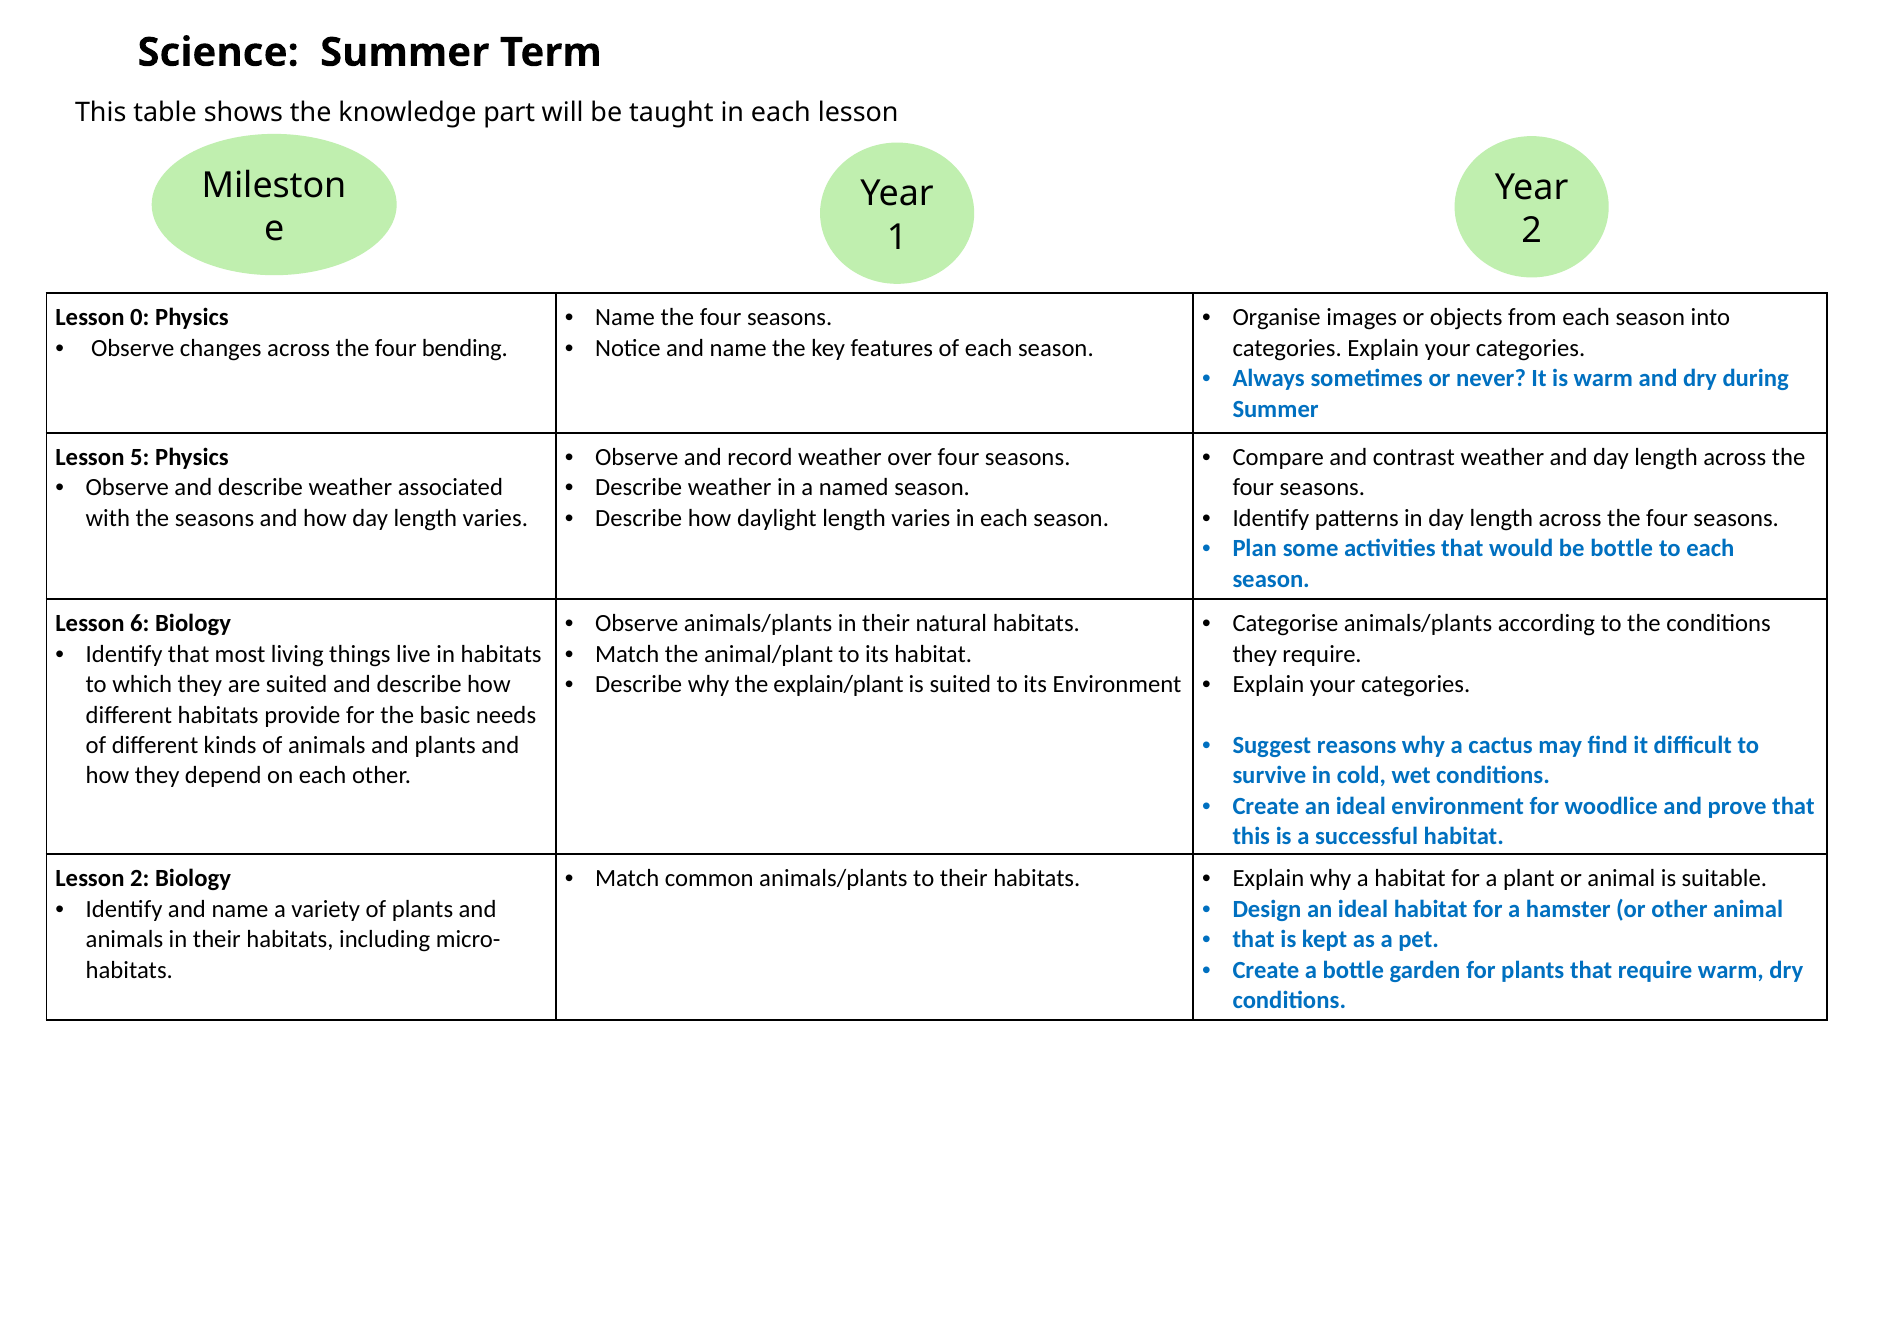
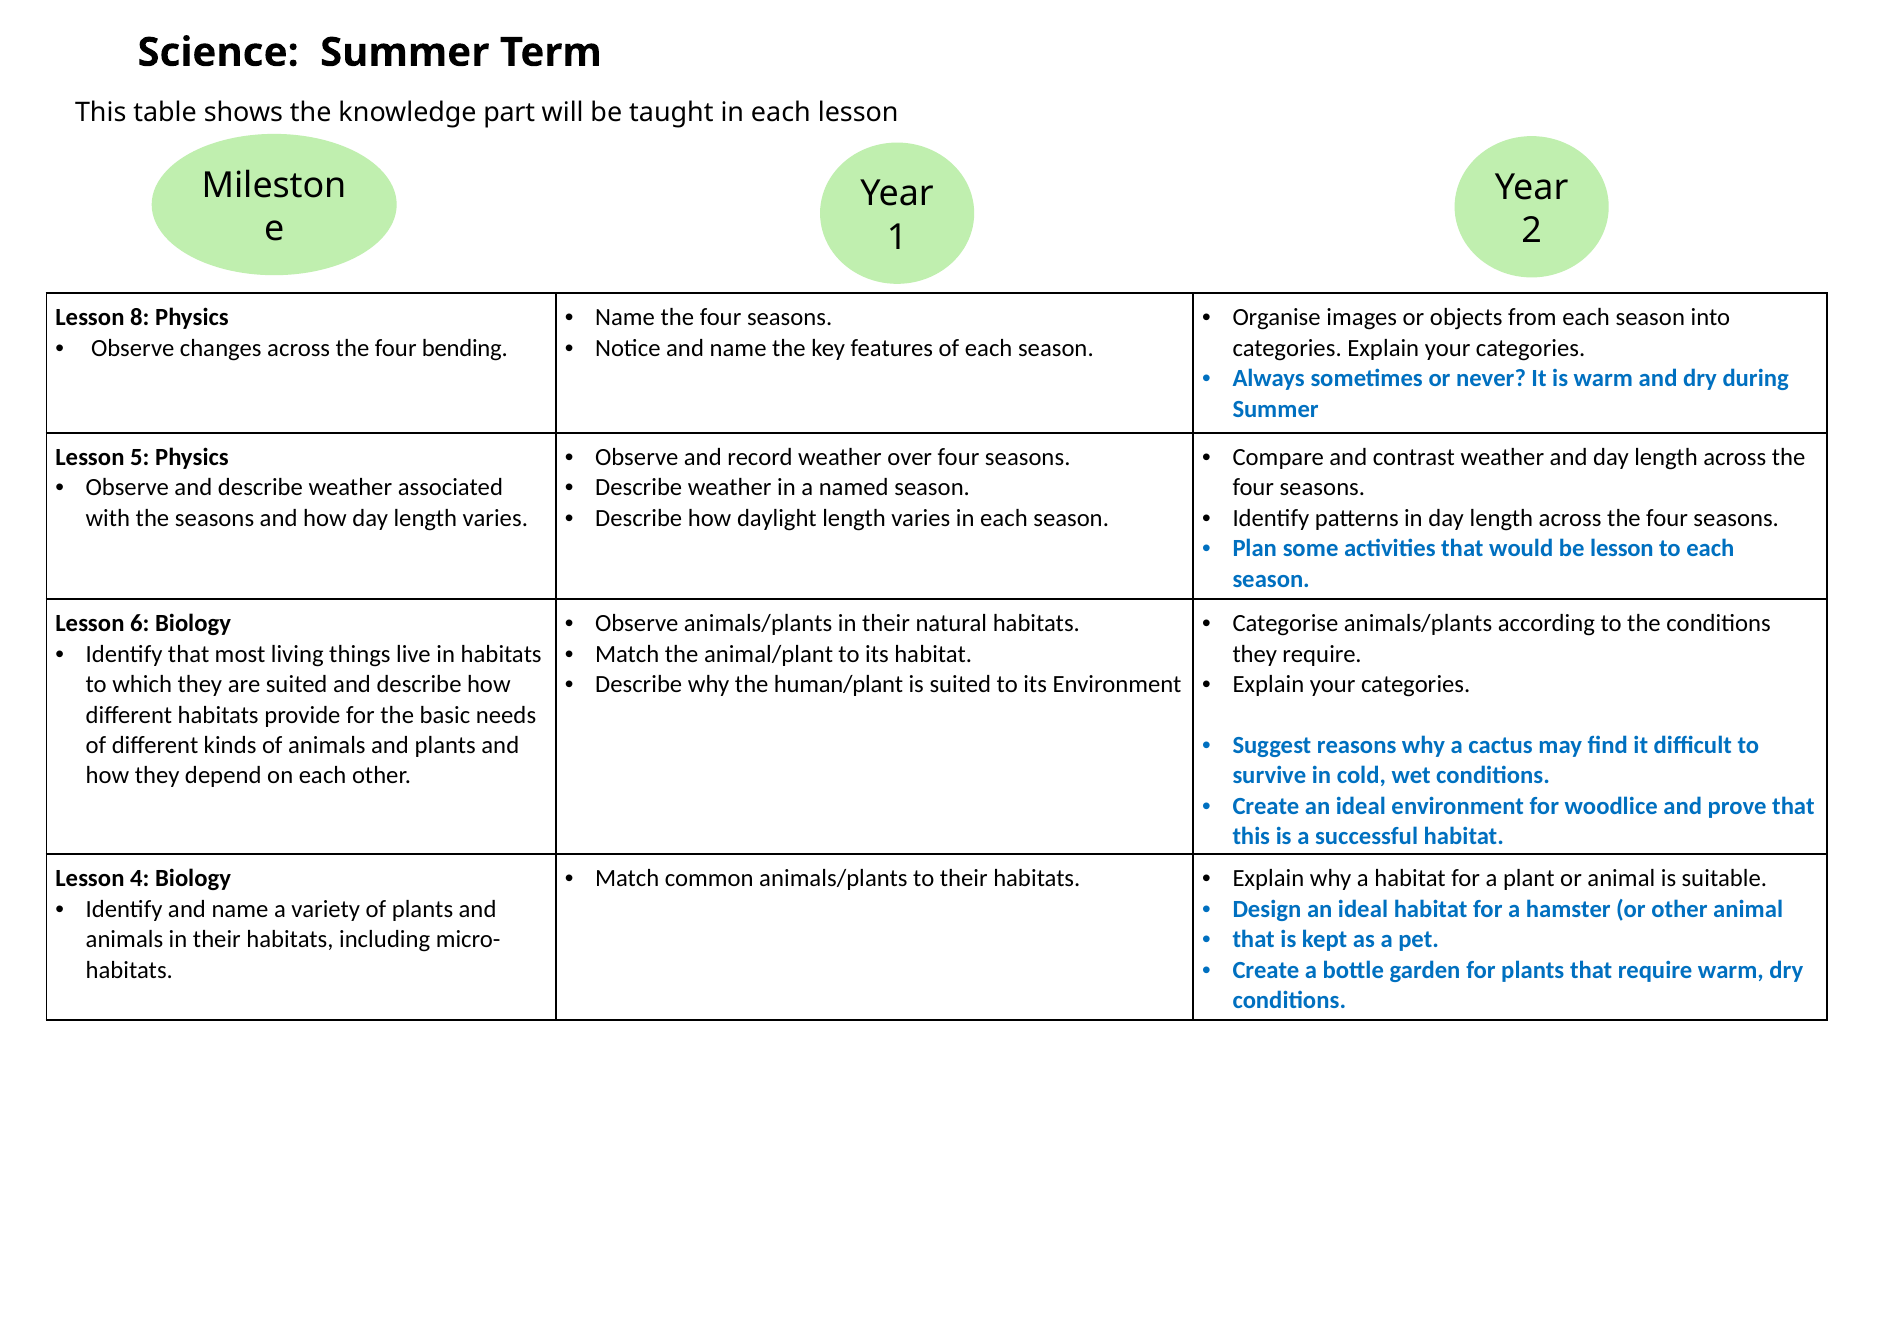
0: 0 -> 8
be bottle: bottle -> lesson
explain/plant: explain/plant -> human/plant
Lesson 2: 2 -> 4
